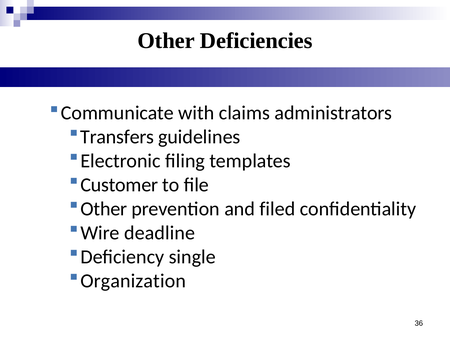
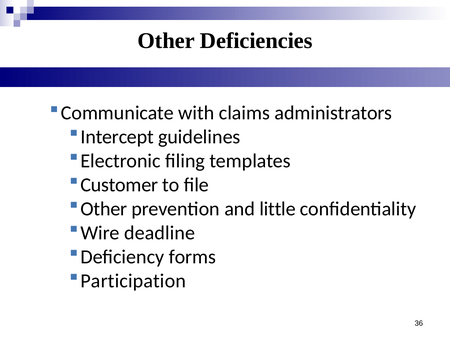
Transfers: Transfers -> Intercept
filed: filed -> little
single: single -> forms
Organization: Organization -> Participation
